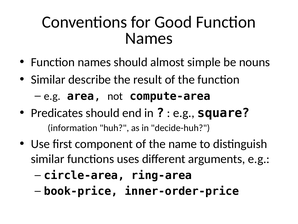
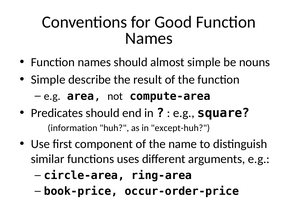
Similar at (48, 80): Similar -> Simple
decide-huh: decide-huh -> except-huh
inner-order-price: inner-order-price -> occur-order-price
